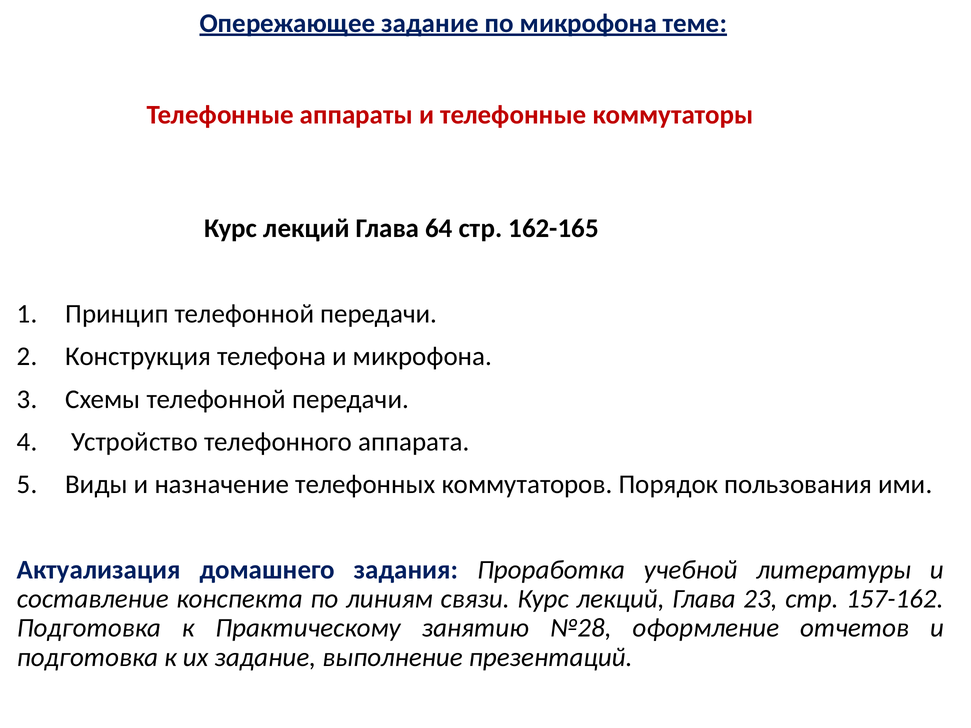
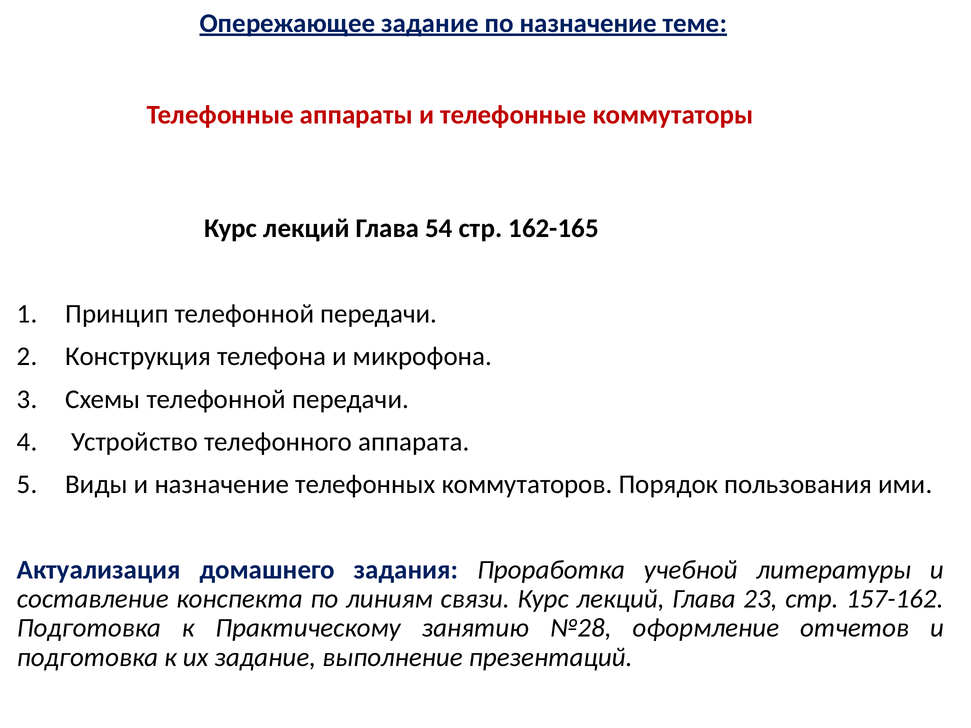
по микрофона: микрофона -> назначение
64: 64 -> 54
